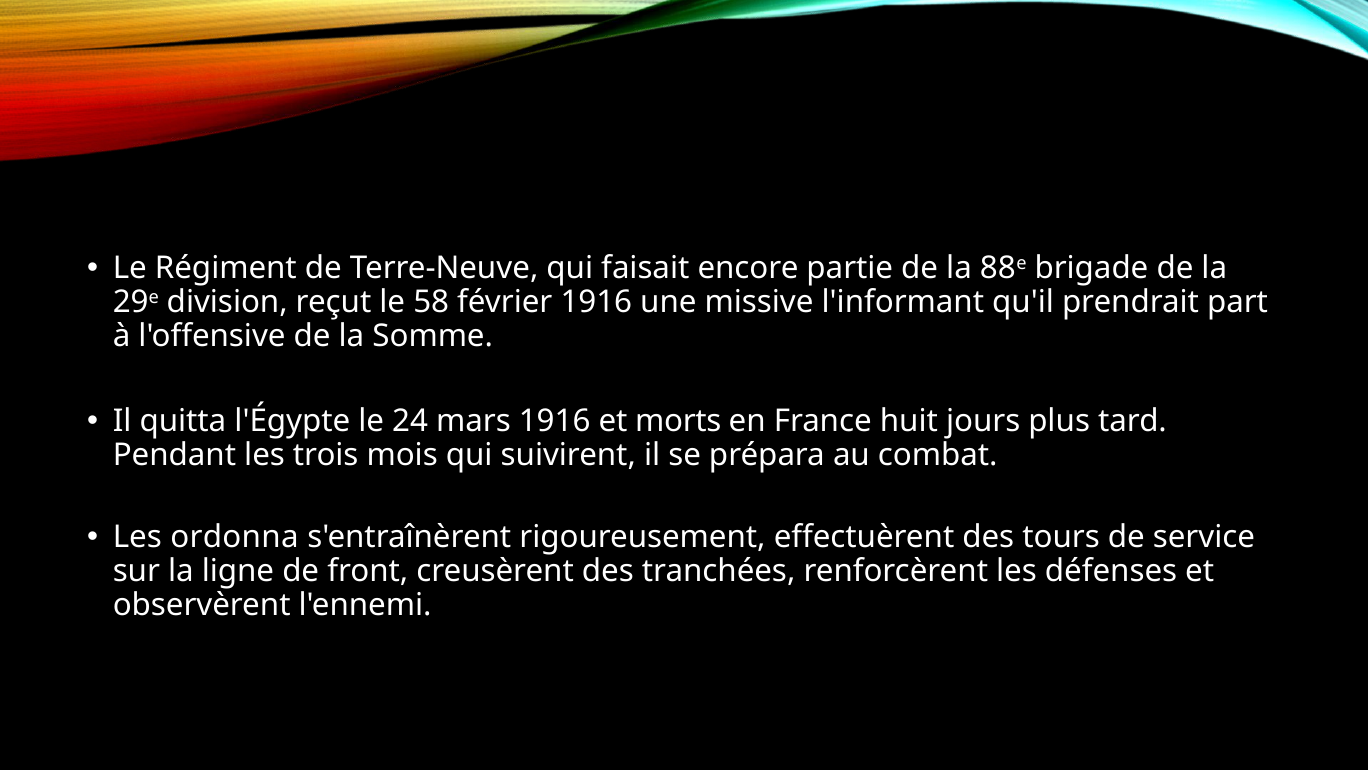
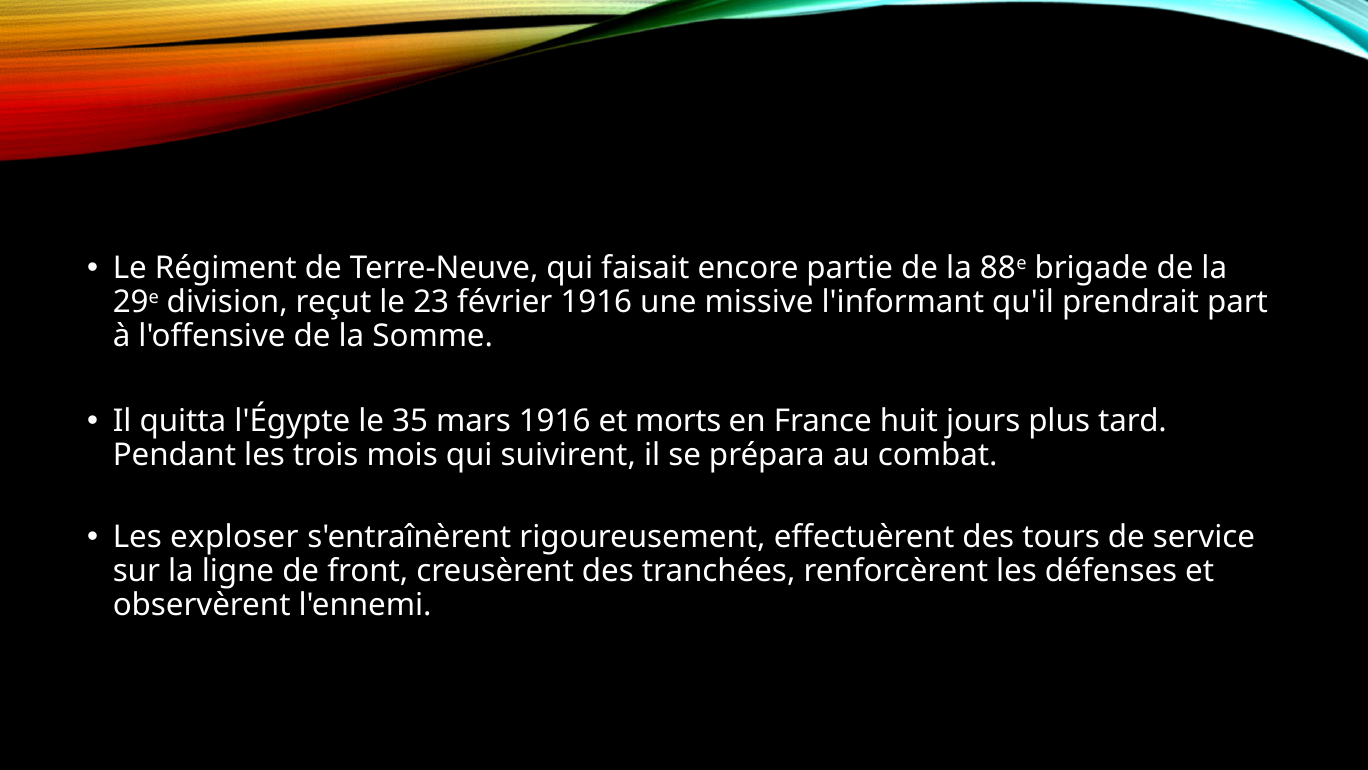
58: 58 -> 23
24: 24 -> 35
ordonna: ordonna -> exploser
